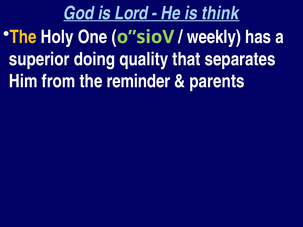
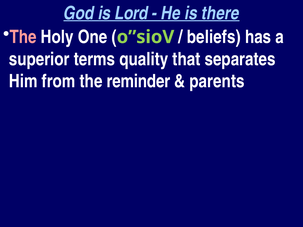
think: think -> there
The at (23, 37) colour: yellow -> pink
weekly: weekly -> beliefs
doing: doing -> terms
